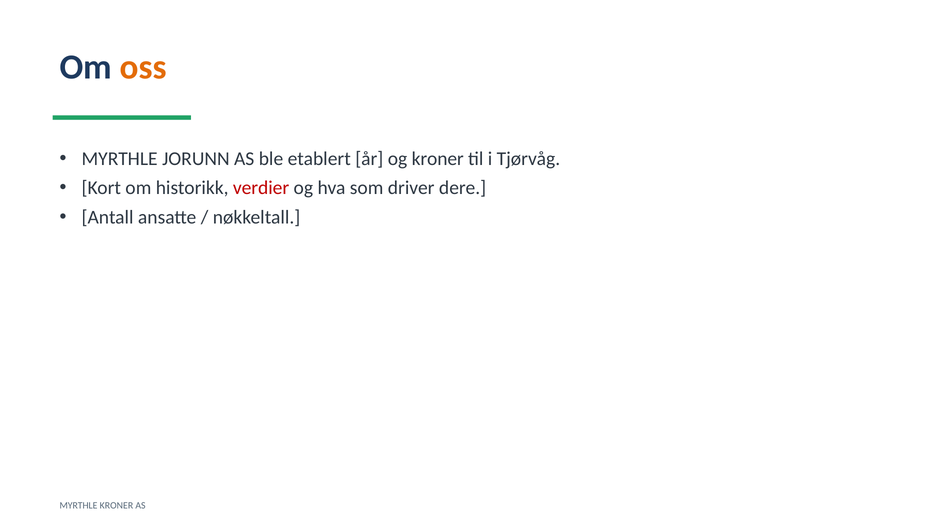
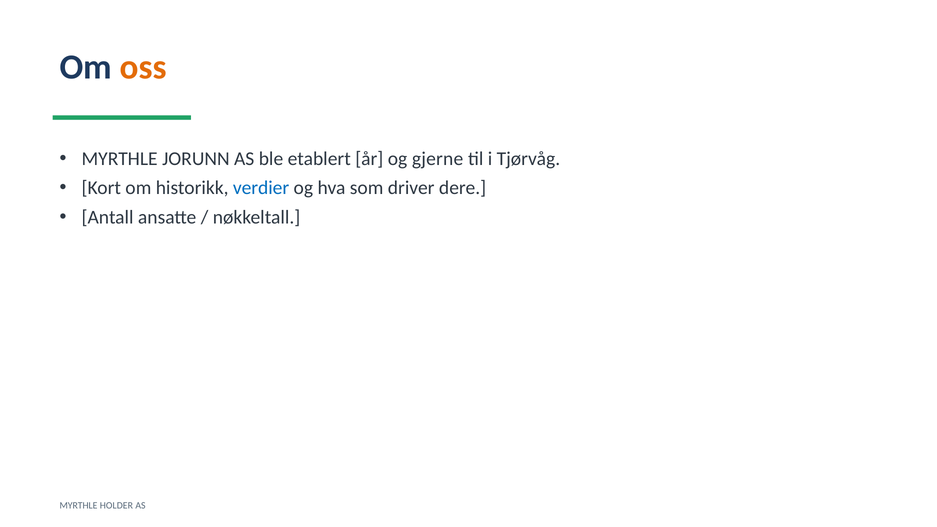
og kroner: kroner -> gjerne
verdier colour: red -> blue
MYRTHLE KRONER: KRONER -> HOLDER
